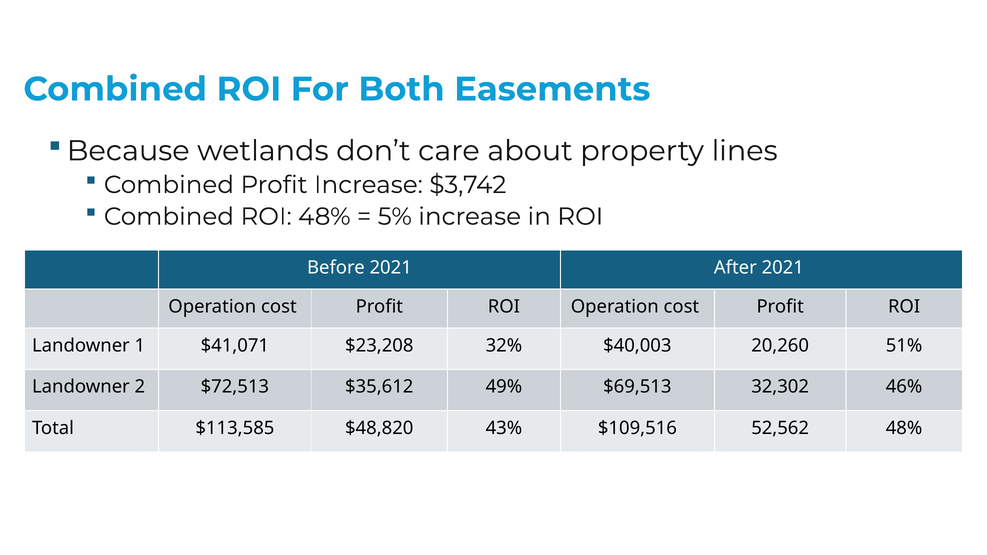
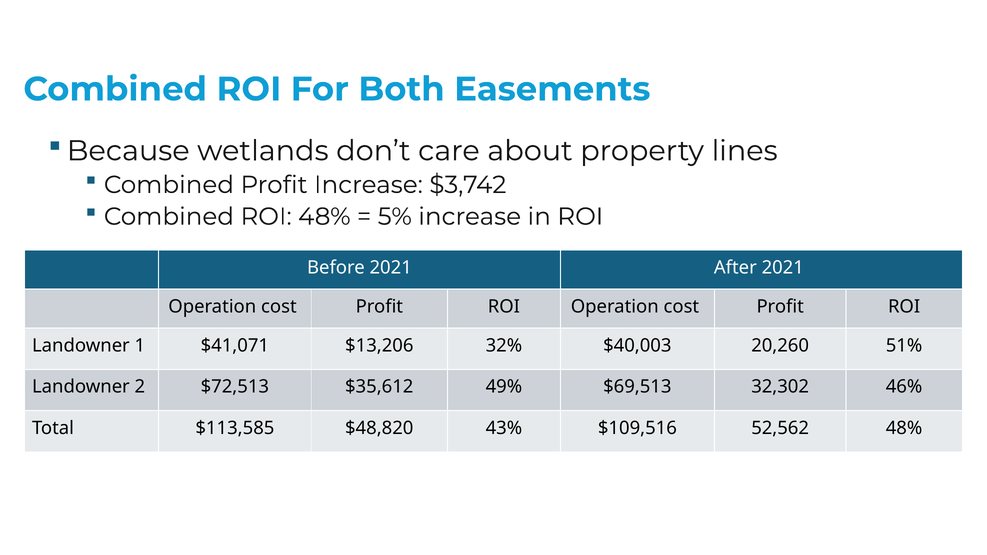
$23,208: $23,208 -> $13,206
